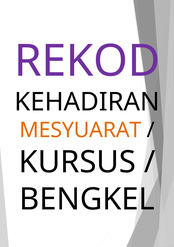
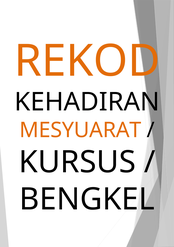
REKOD colour: purple -> orange
